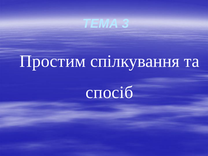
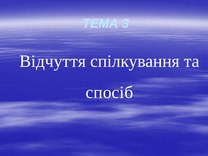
Простим: Простим -> Відчуття
